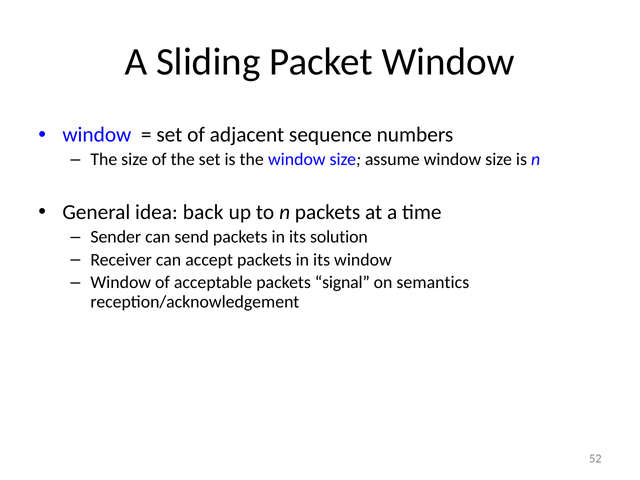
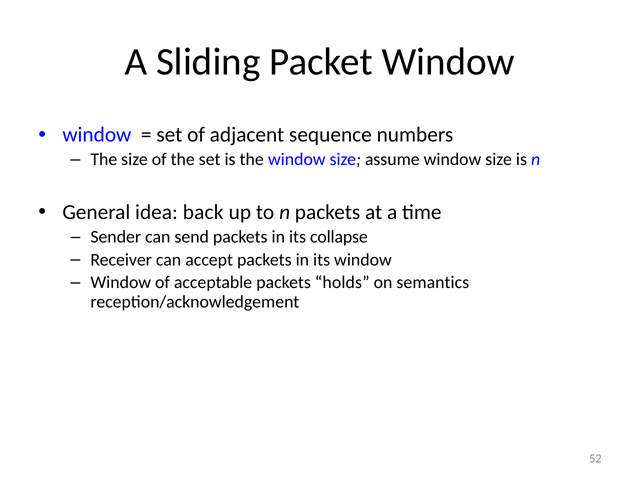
solution: solution -> collapse
signal: signal -> holds
